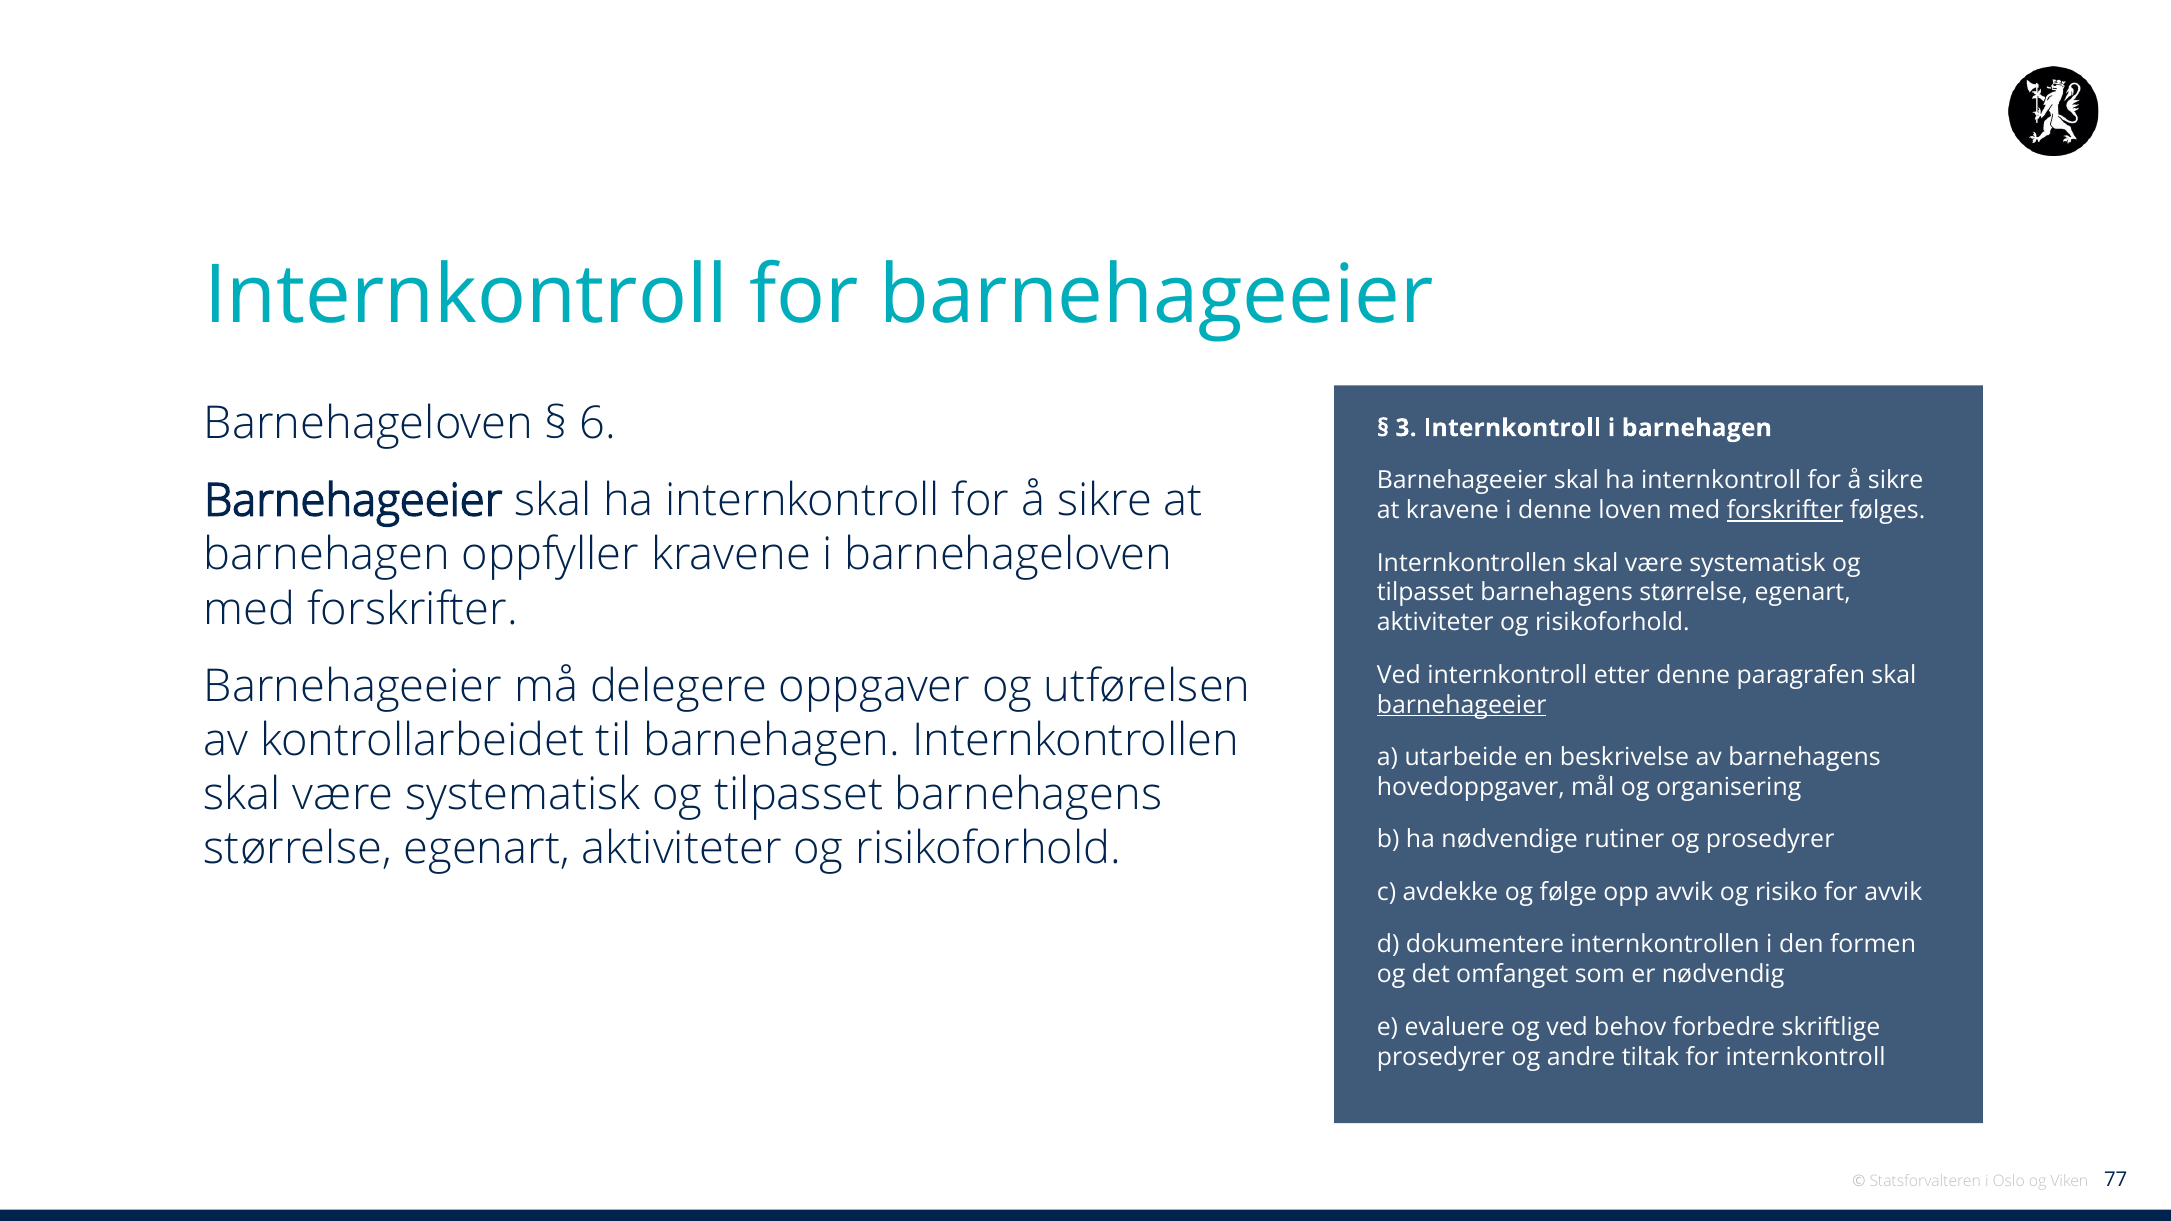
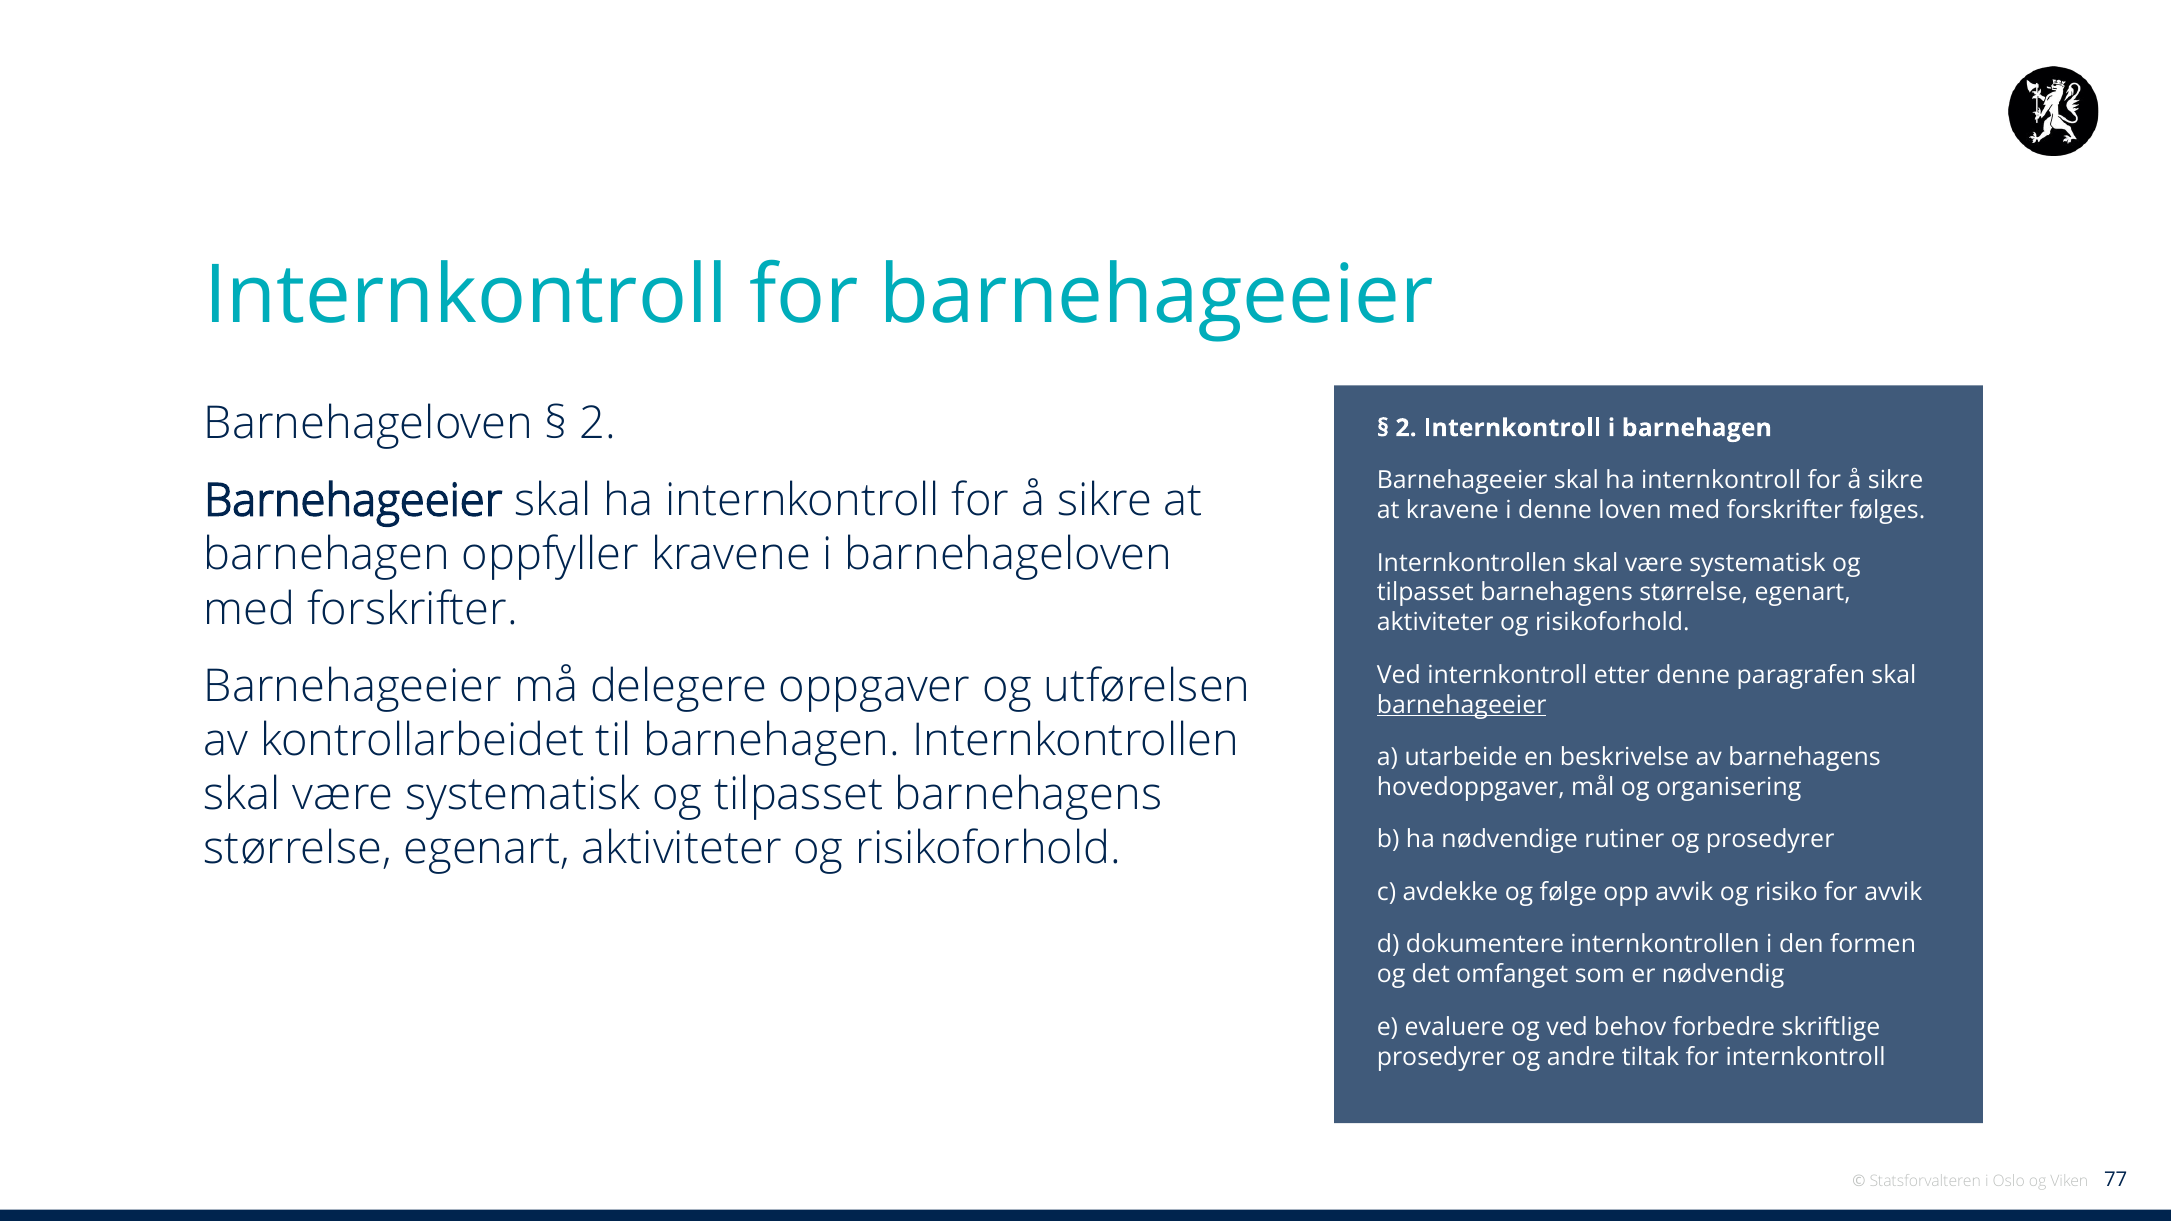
6 at (598, 424): 6 -> 2
3 at (1406, 428): 3 -> 2
forskrifter at (1785, 510) underline: present -> none
